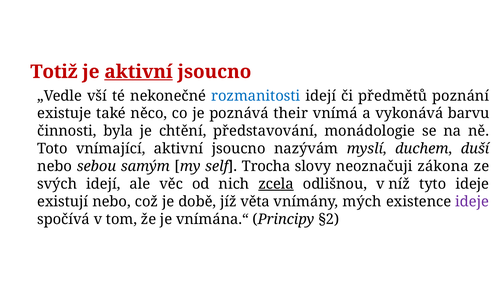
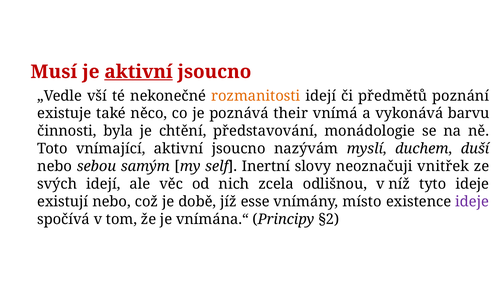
Totiž: Totiž -> Musí
rozmanitosti colour: blue -> orange
Trocha: Trocha -> Inertní
zákona: zákona -> vnitřek
zcela underline: present -> none
věta: věta -> esse
mých: mých -> místo
